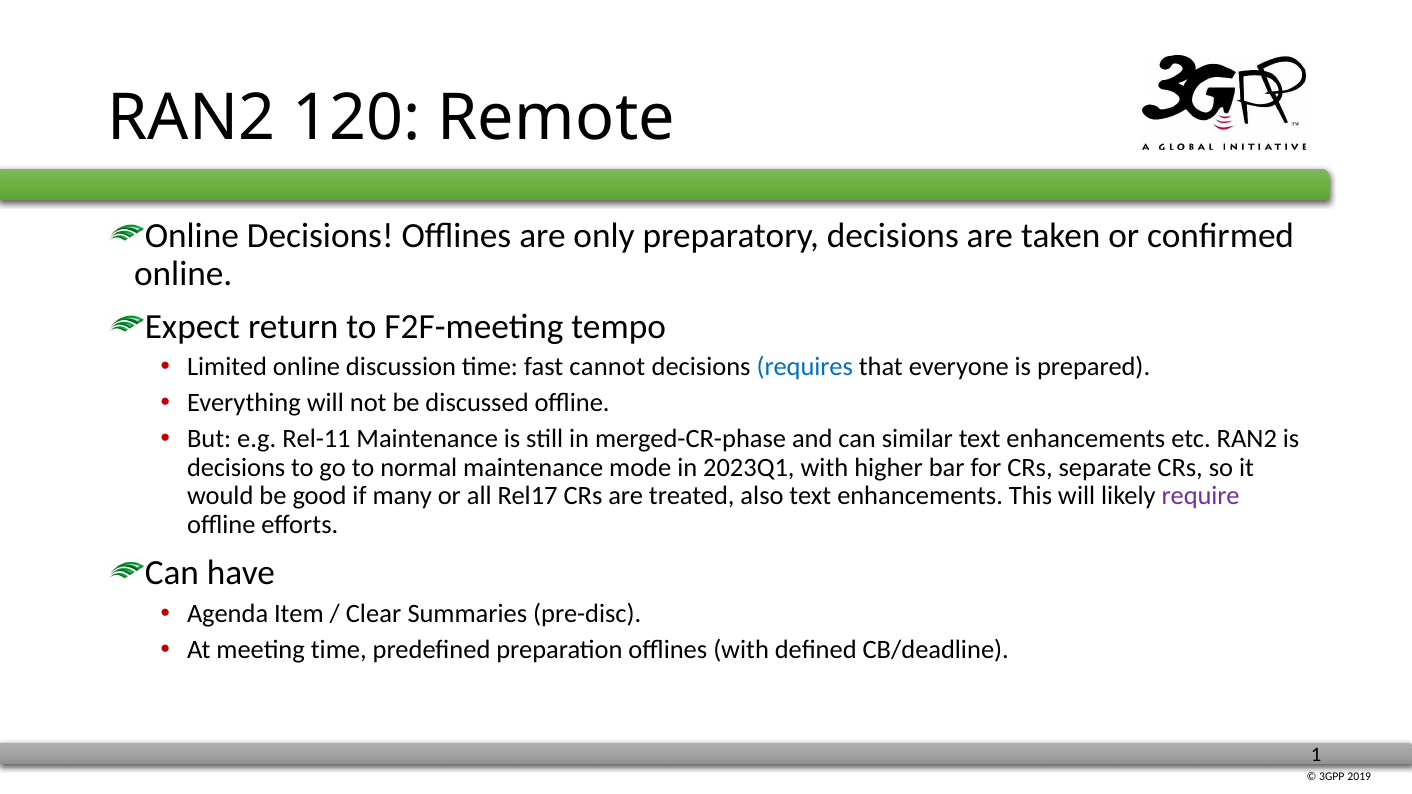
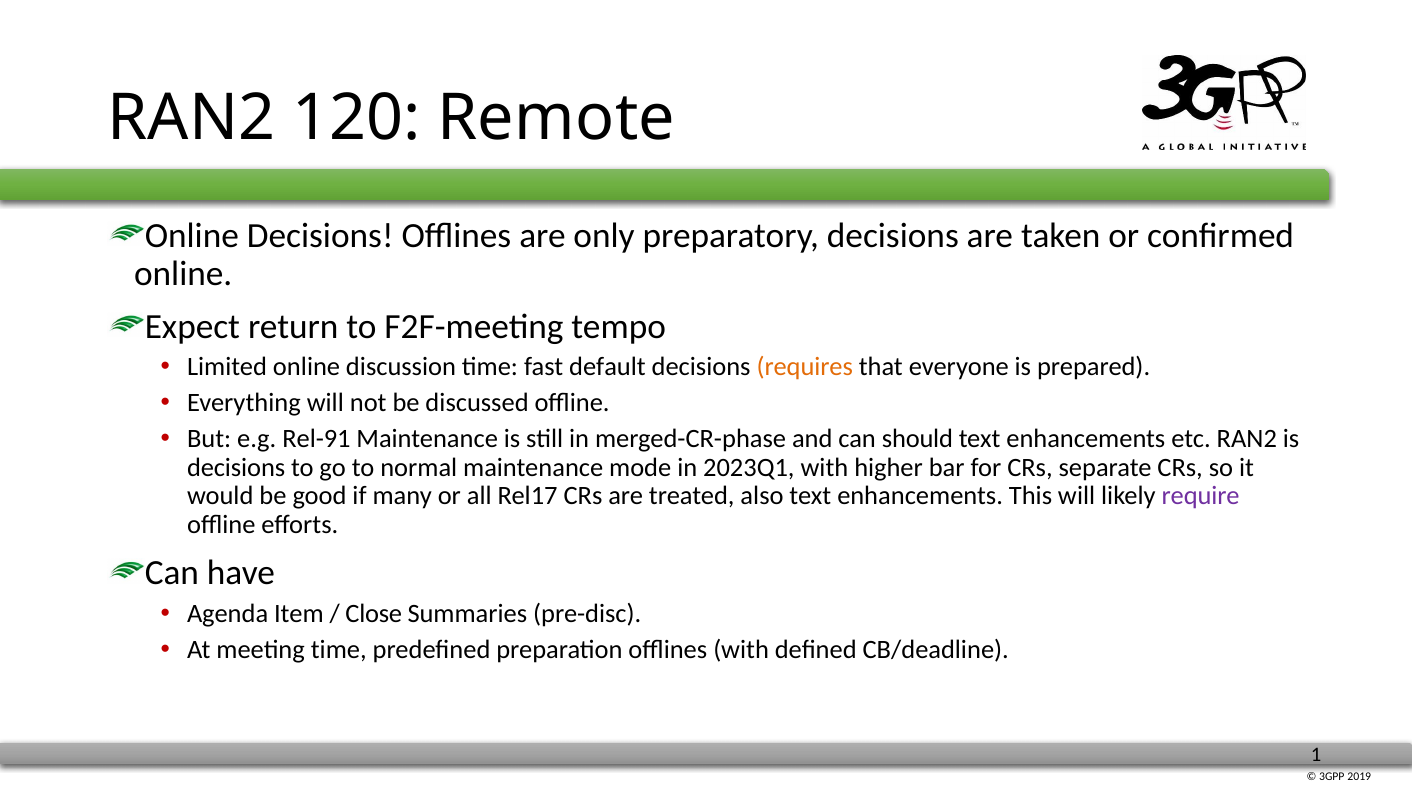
cannot: cannot -> default
requires colour: blue -> orange
Rel-11: Rel-11 -> Rel-91
similar: similar -> should
Clear: Clear -> Close
